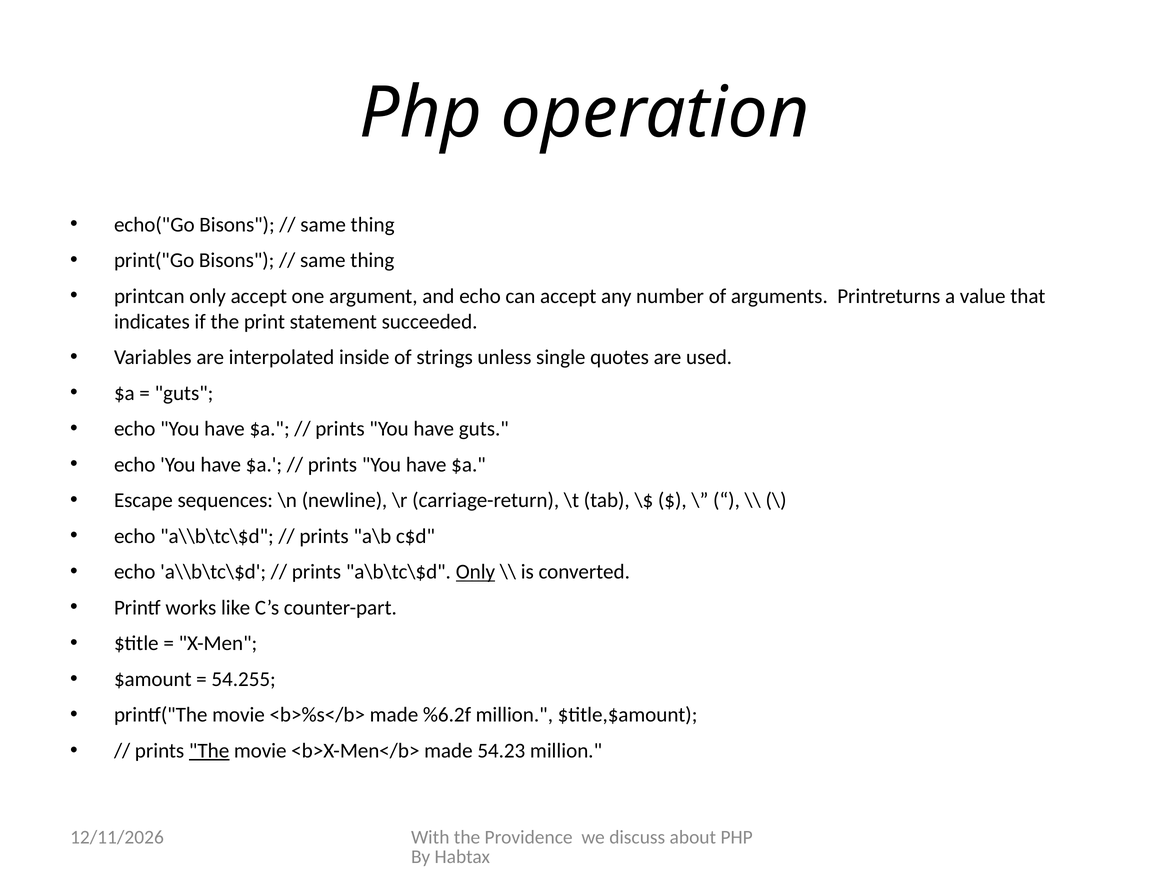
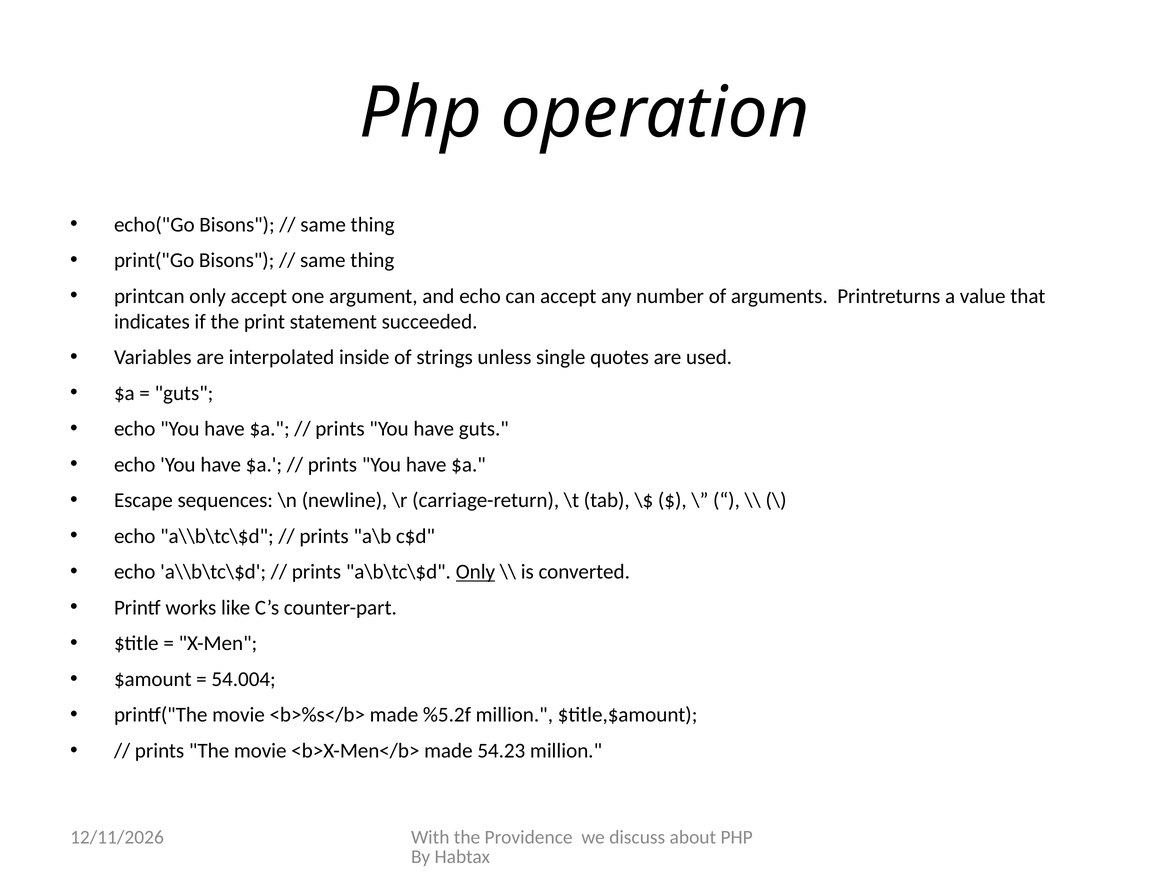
54.255: 54.255 -> 54.004
%6.2f: %6.2f -> %5.2f
The at (209, 751) underline: present -> none
